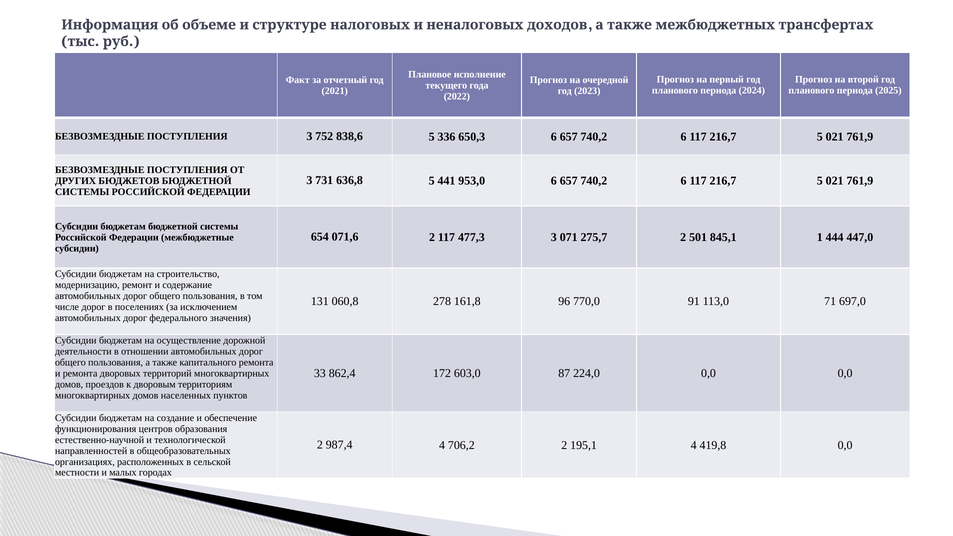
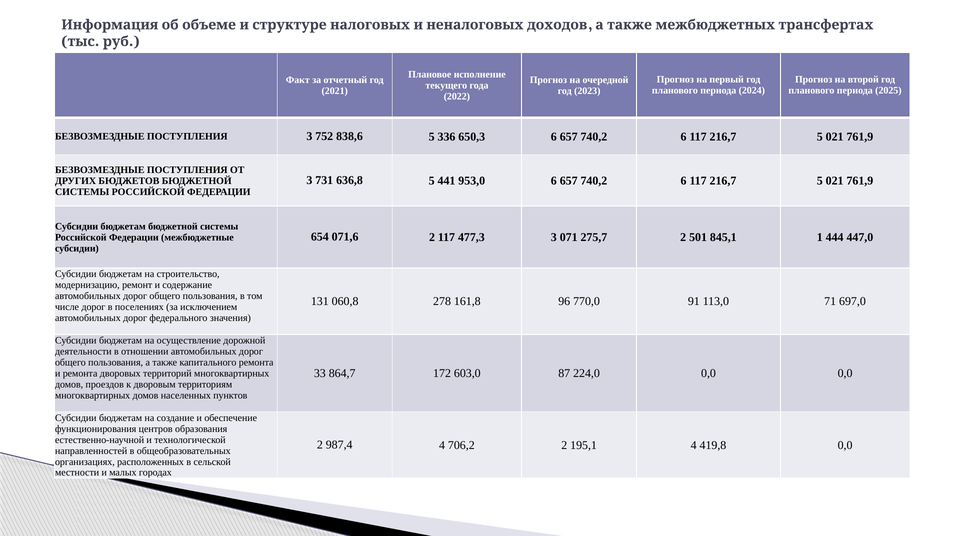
862,4: 862,4 -> 864,7
